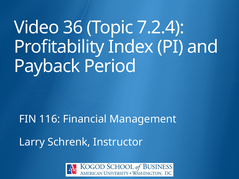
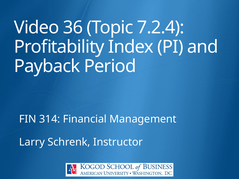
116: 116 -> 314
